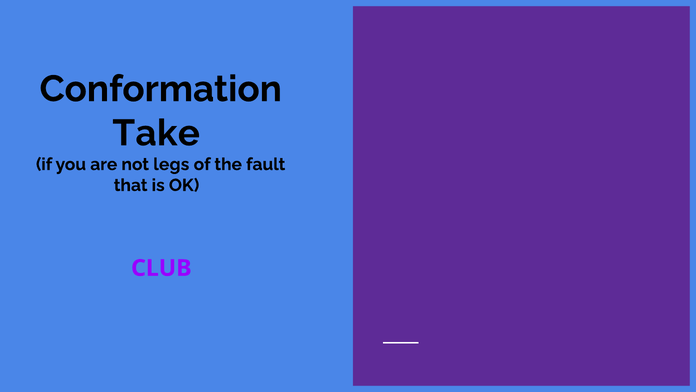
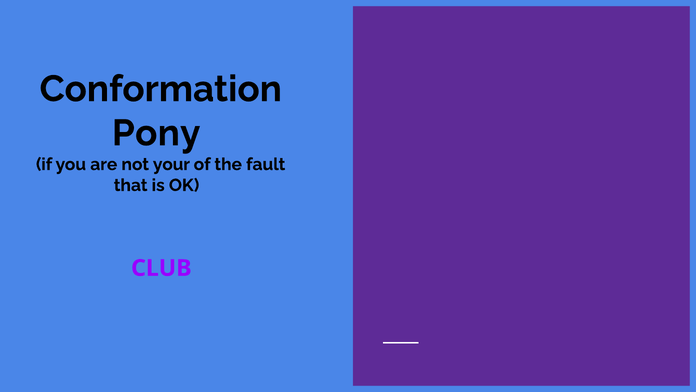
Take: Take -> Pony
legs: legs -> your
